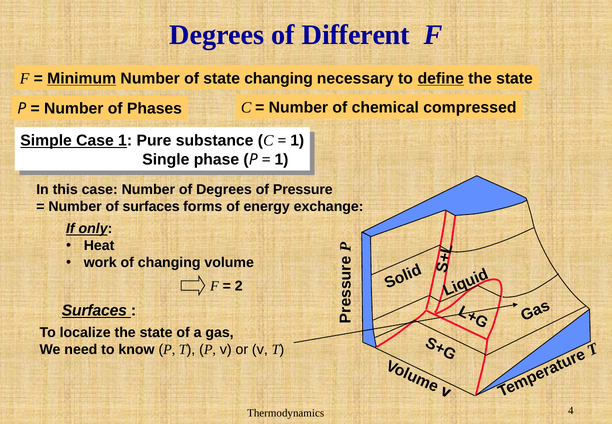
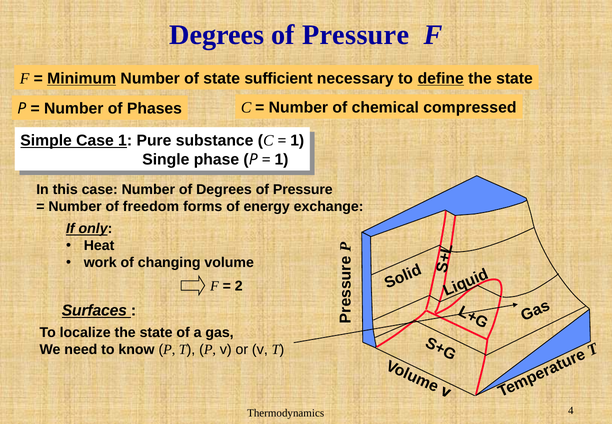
Different at (356, 35): Different -> Pressure
state changing: changing -> sufficient
of surfaces: surfaces -> freedom
